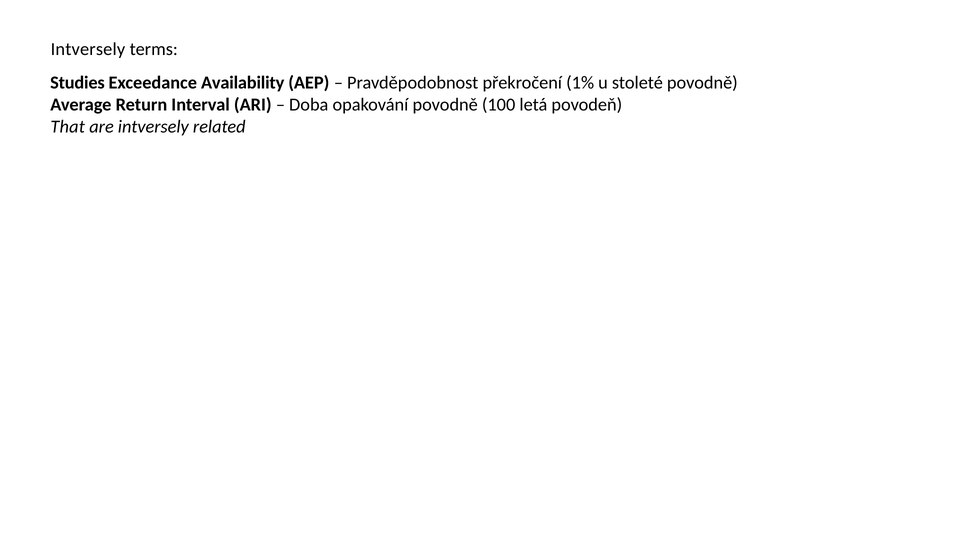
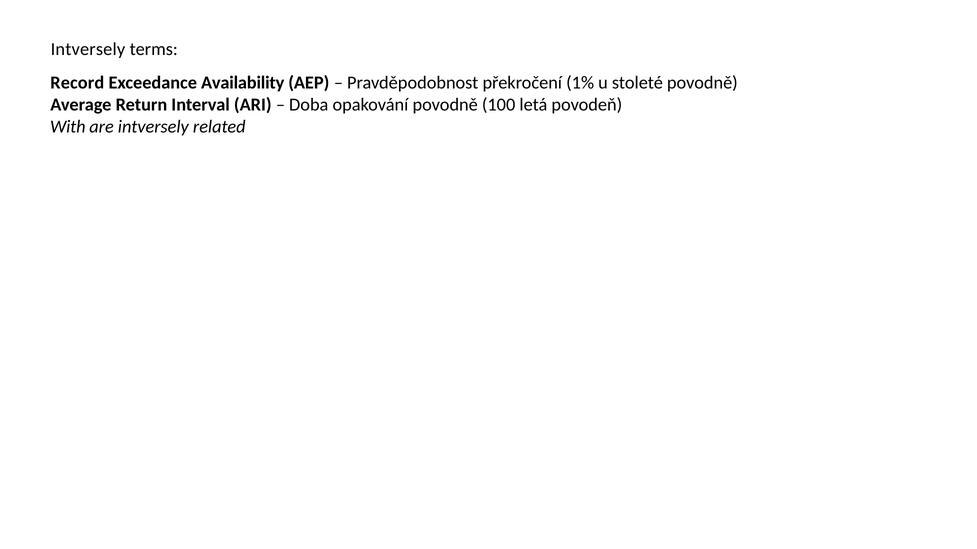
Studies: Studies -> Record
That: That -> With
